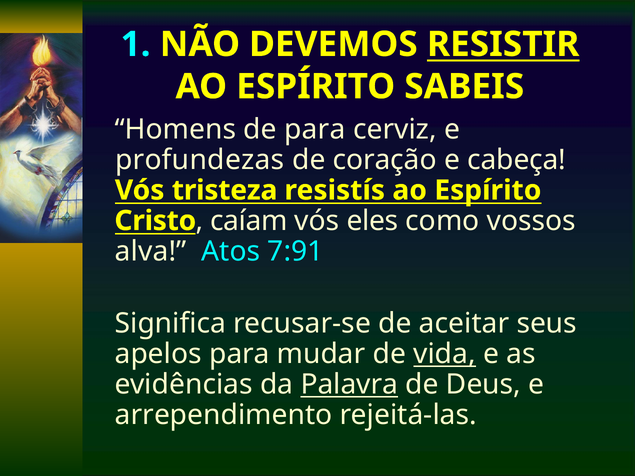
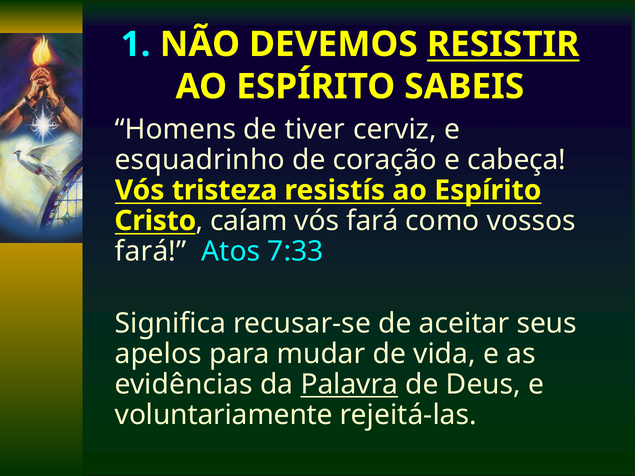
de para: para -> tiver
profundezas: profundezas -> esquadrinho
vós eles: eles -> fará
alva at (151, 251): alva -> fará
7:91: 7:91 -> 7:33
vida underline: present -> none
arrependimento: arrependimento -> voluntariamente
